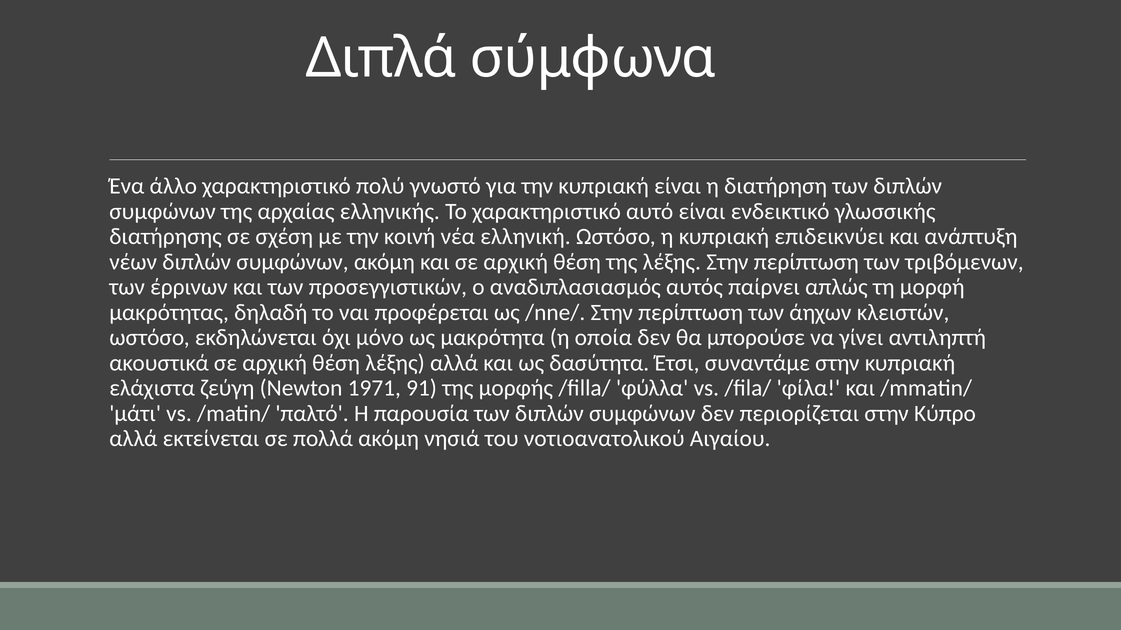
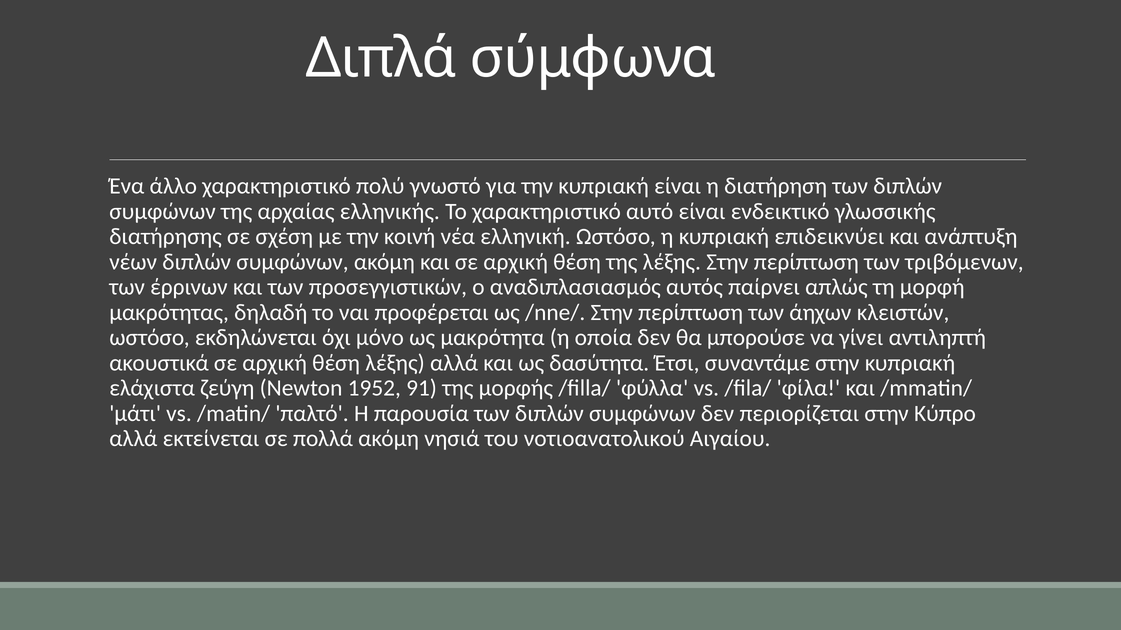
1971: 1971 -> 1952
